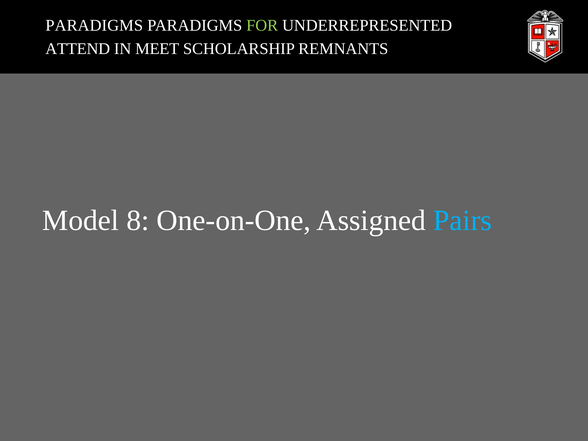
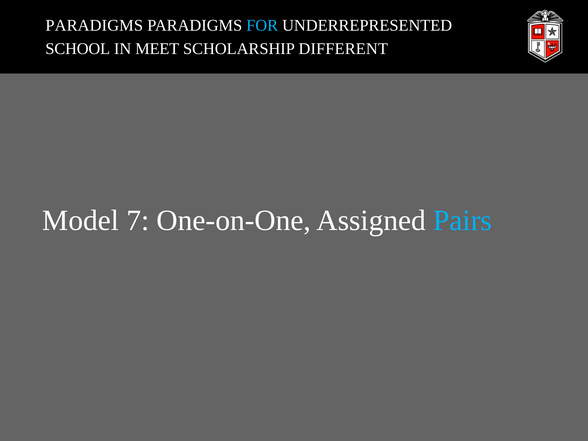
FOR colour: light green -> light blue
ATTEND: ATTEND -> SCHOOL
REMNANTS: REMNANTS -> DIFFERENT
8: 8 -> 7
